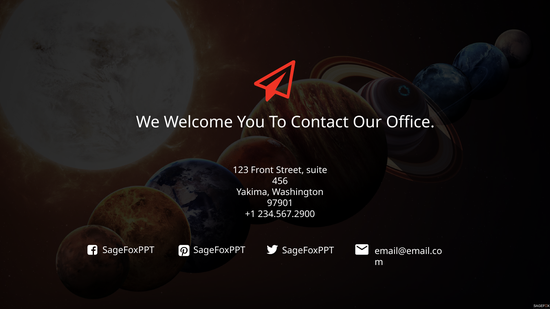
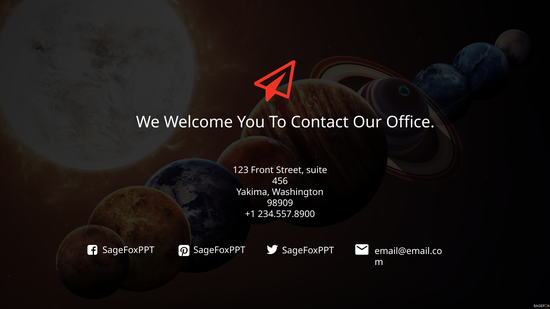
97901: 97901 -> 98909
234.567.2900: 234.567.2900 -> 234.557.8900
